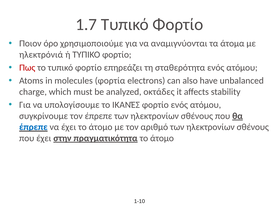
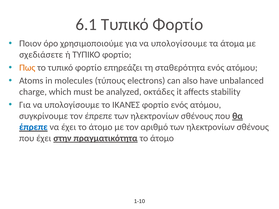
1.7: 1.7 -> 6.1
χρησιμοποιούμε για να αναμιγνύονται: αναμιγνύονται -> υπολογίσουμε
ηλεκτρόνιά: ηλεκτρόνιά -> σχεδιάσετε
Πως colour: red -> orange
φορτία: φορτία -> τύπους
